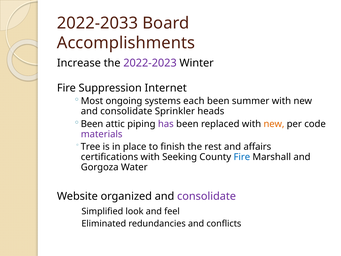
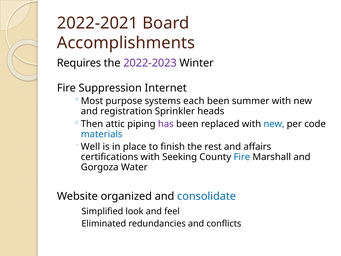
2022-2033: 2022-2033 -> 2022-2021
Increase: Increase -> Requires
ongoing: ongoing -> purpose
consolidate at (126, 111): consolidate -> registration
Been at (92, 124): Been -> Then
new at (274, 124) colour: orange -> blue
materials colour: purple -> blue
Tree: Tree -> Well
consolidate at (207, 196) colour: purple -> blue
